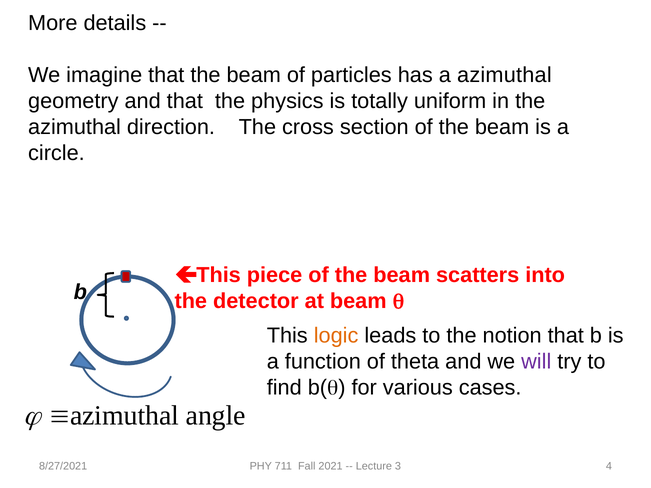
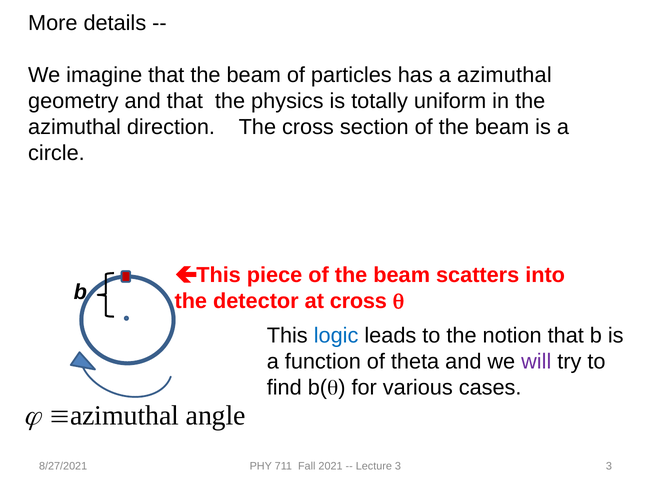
at beam: beam -> cross
logic colour: orange -> blue
3 4: 4 -> 3
